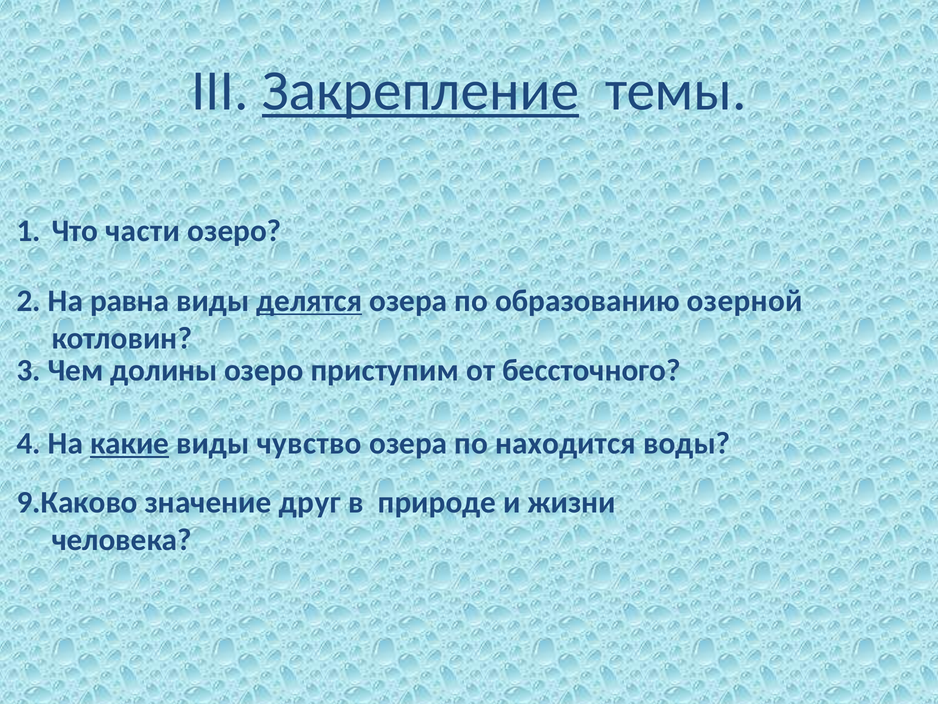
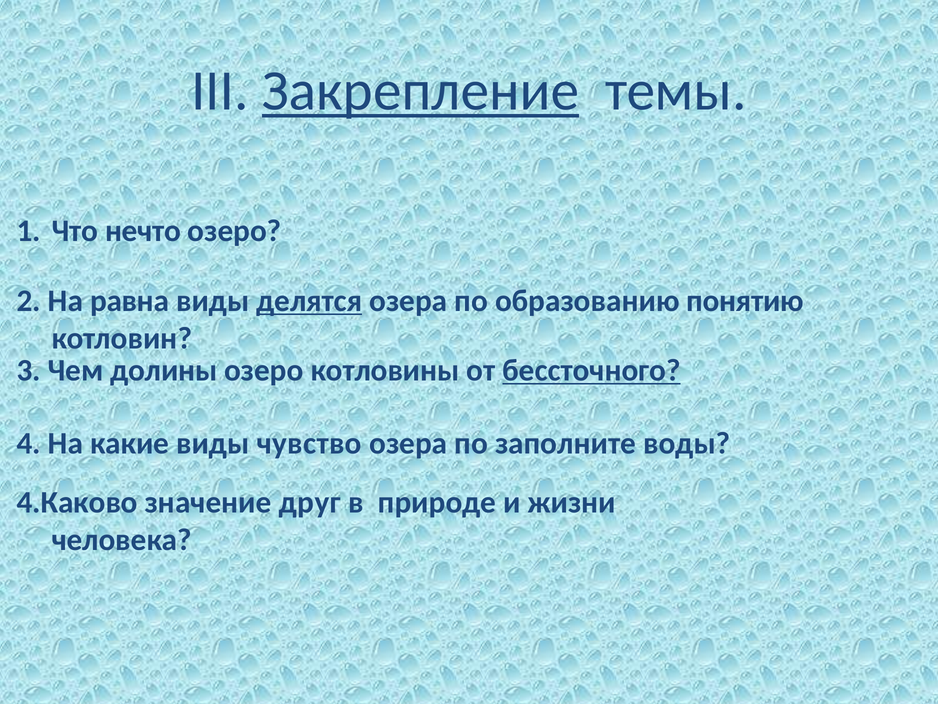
части: части -> нечто
озерной: озерной -> понятию
приступим: приступим -> котловины
бессточного underline: none -> present
какие underline: present -> none
находится: находится -> заполните
9.Каково: 9.Каково -> 4.Каково
